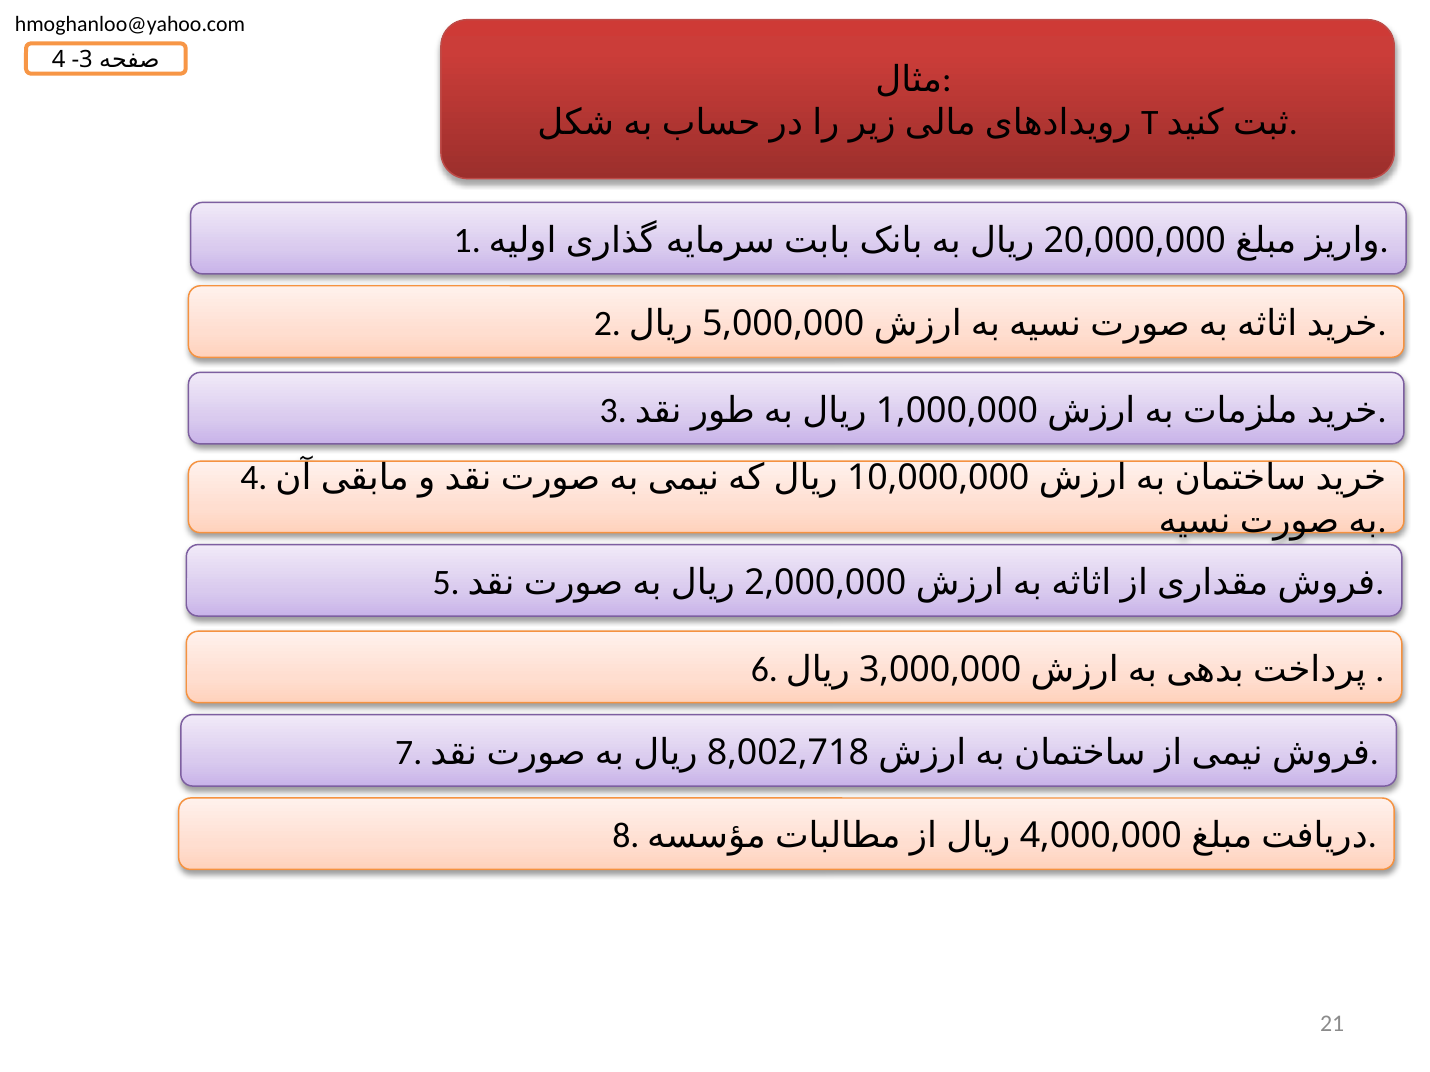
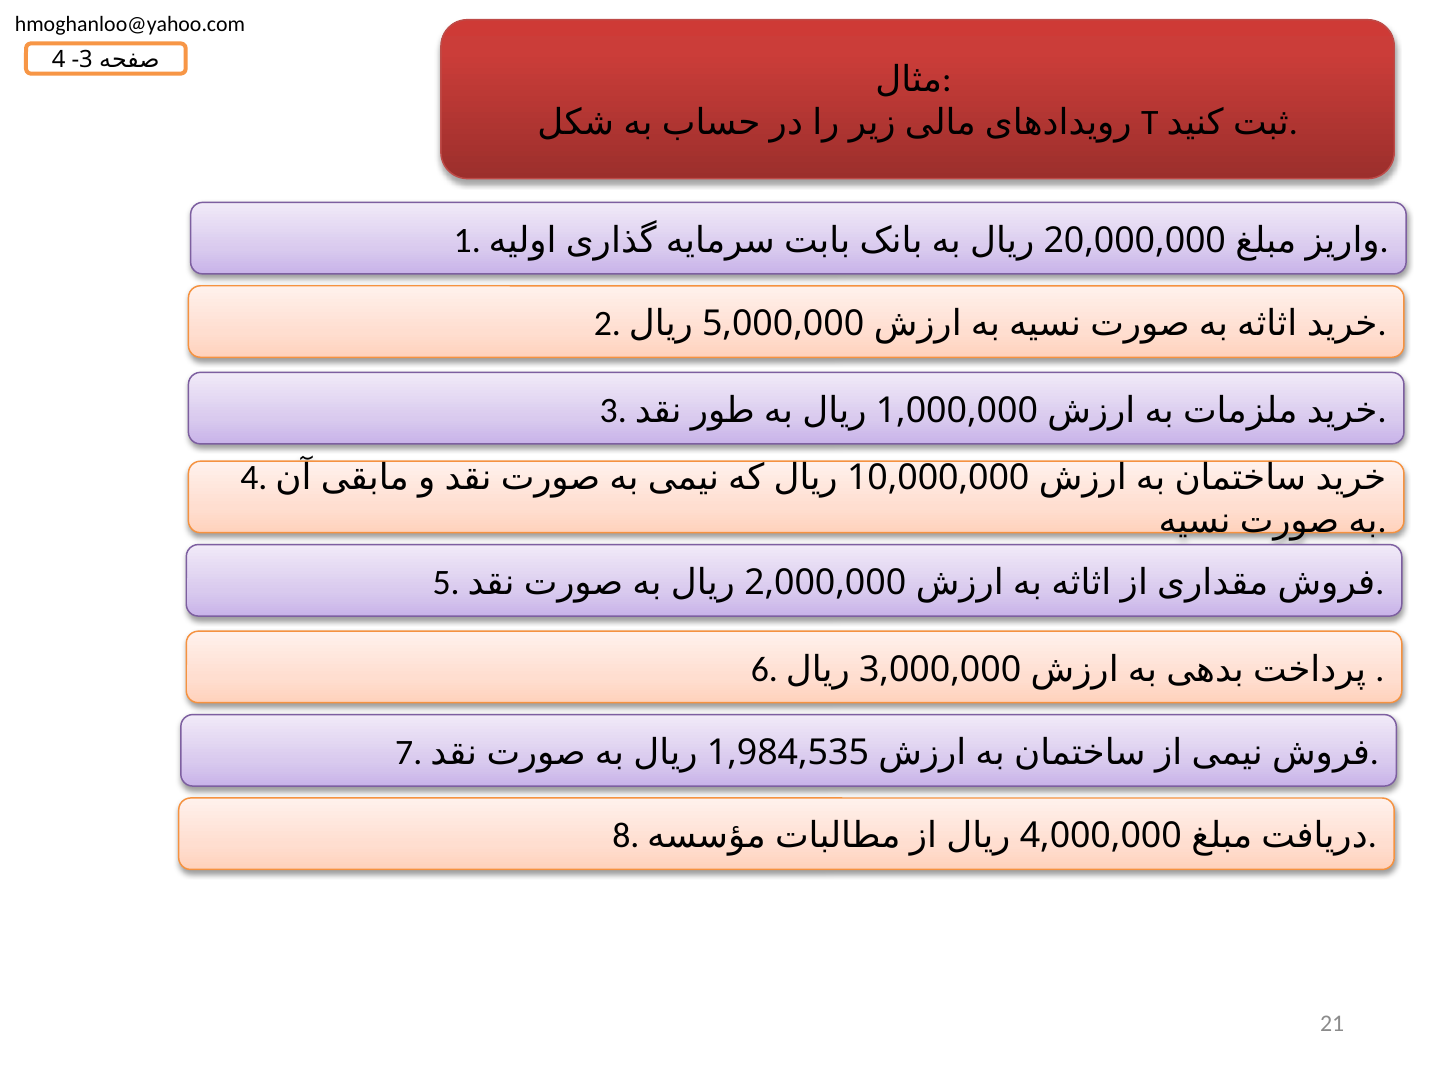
8,002,718: 8,002,718 -> 1,984,535
